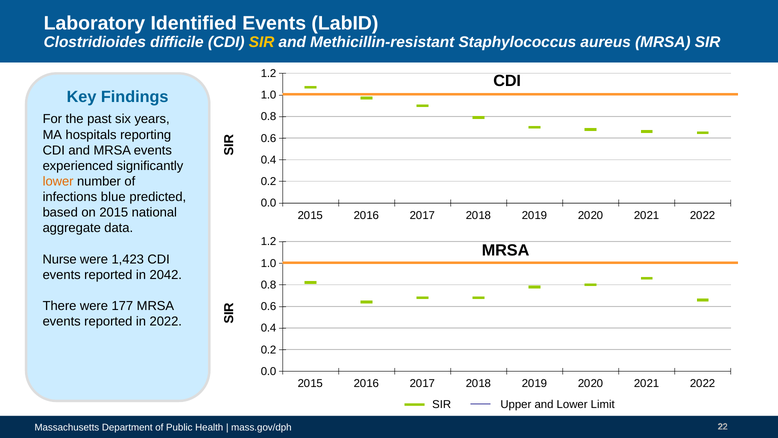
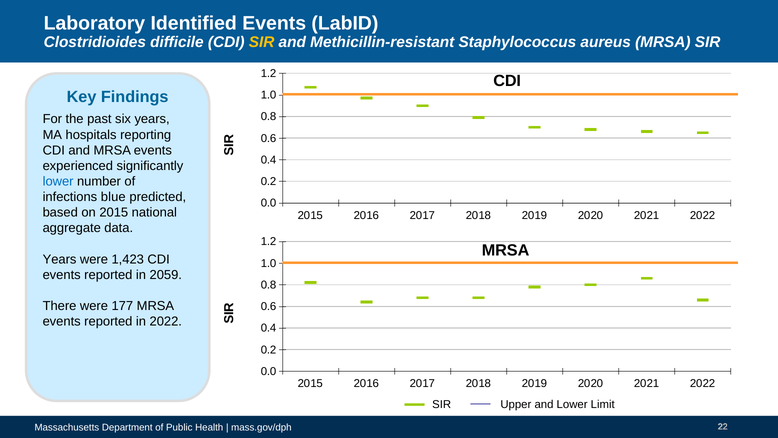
lower at (58, 181) colour: orange -> blue
Nurse at (60, 259): Nurse -> Years
2042: 2042 -> 2059
